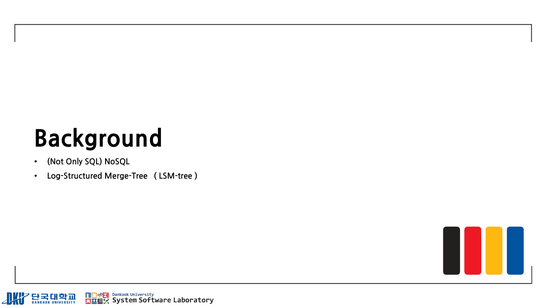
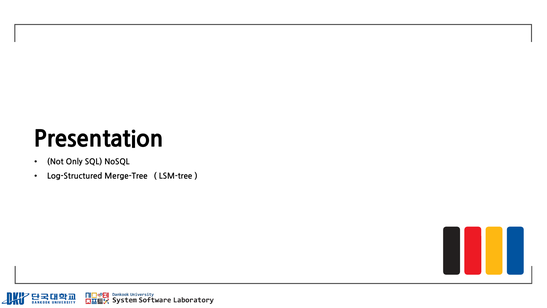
Background: Background -> Presentation
